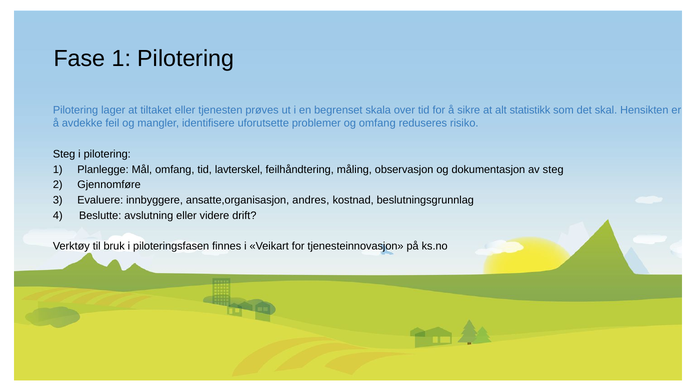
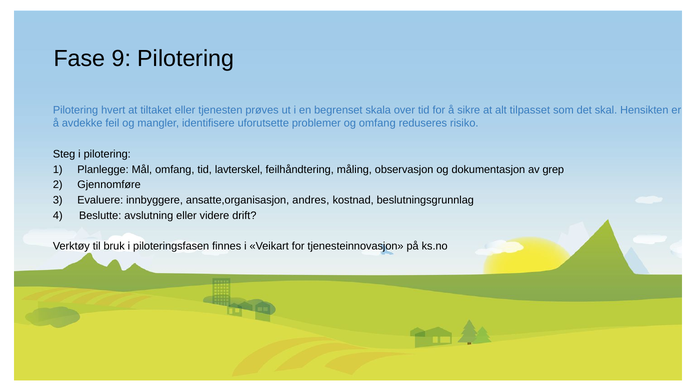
Fase 1: 1 -> 9
lager: lager -> hvert
statistikk: statistikk -> tilpasset
av steg: steg -> grep
